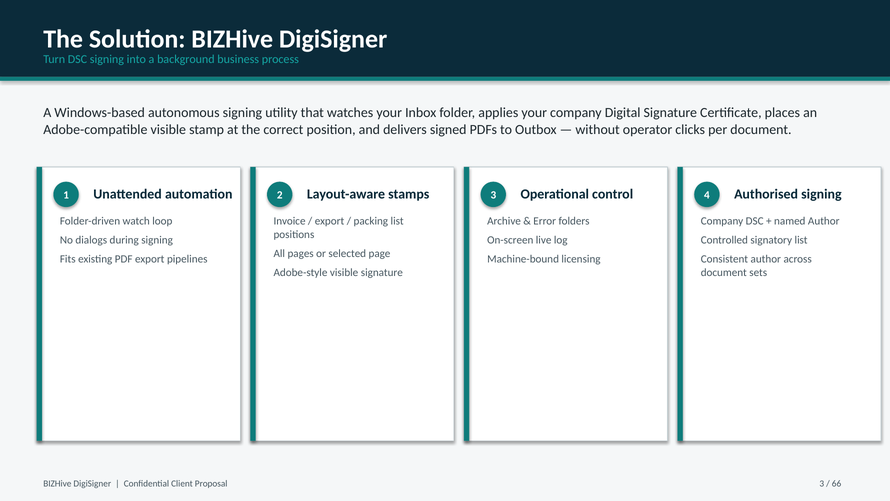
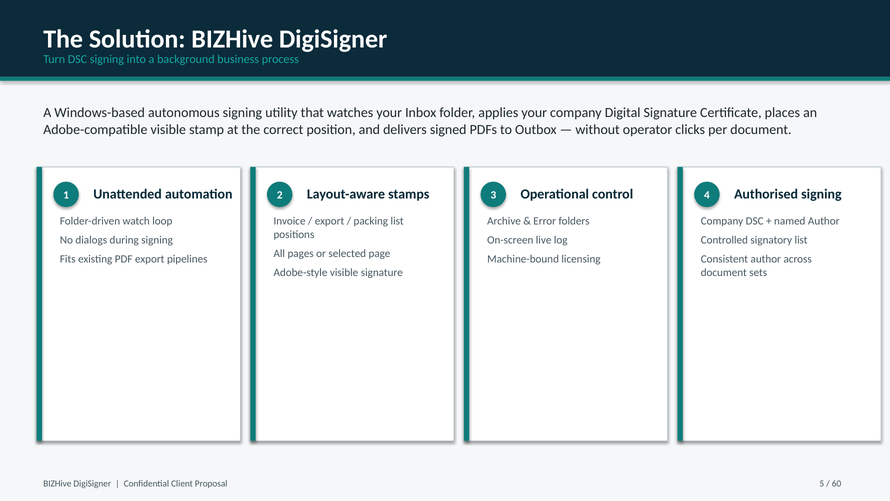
Proposal 3: 3 -> 5
66: 66 -> 60
